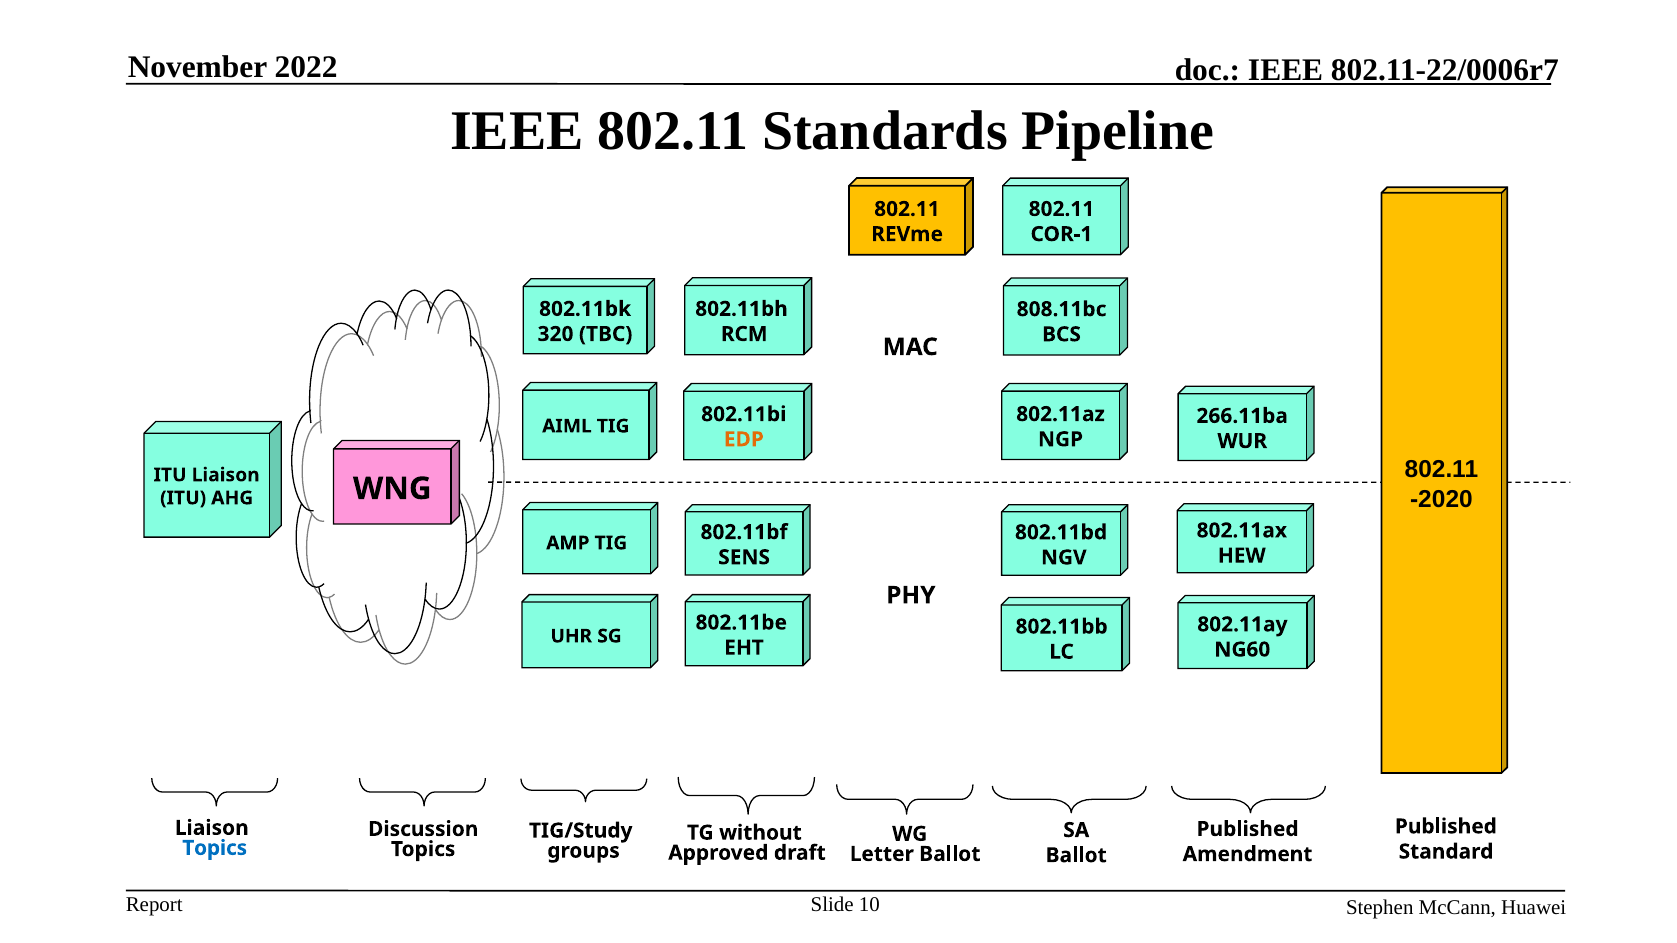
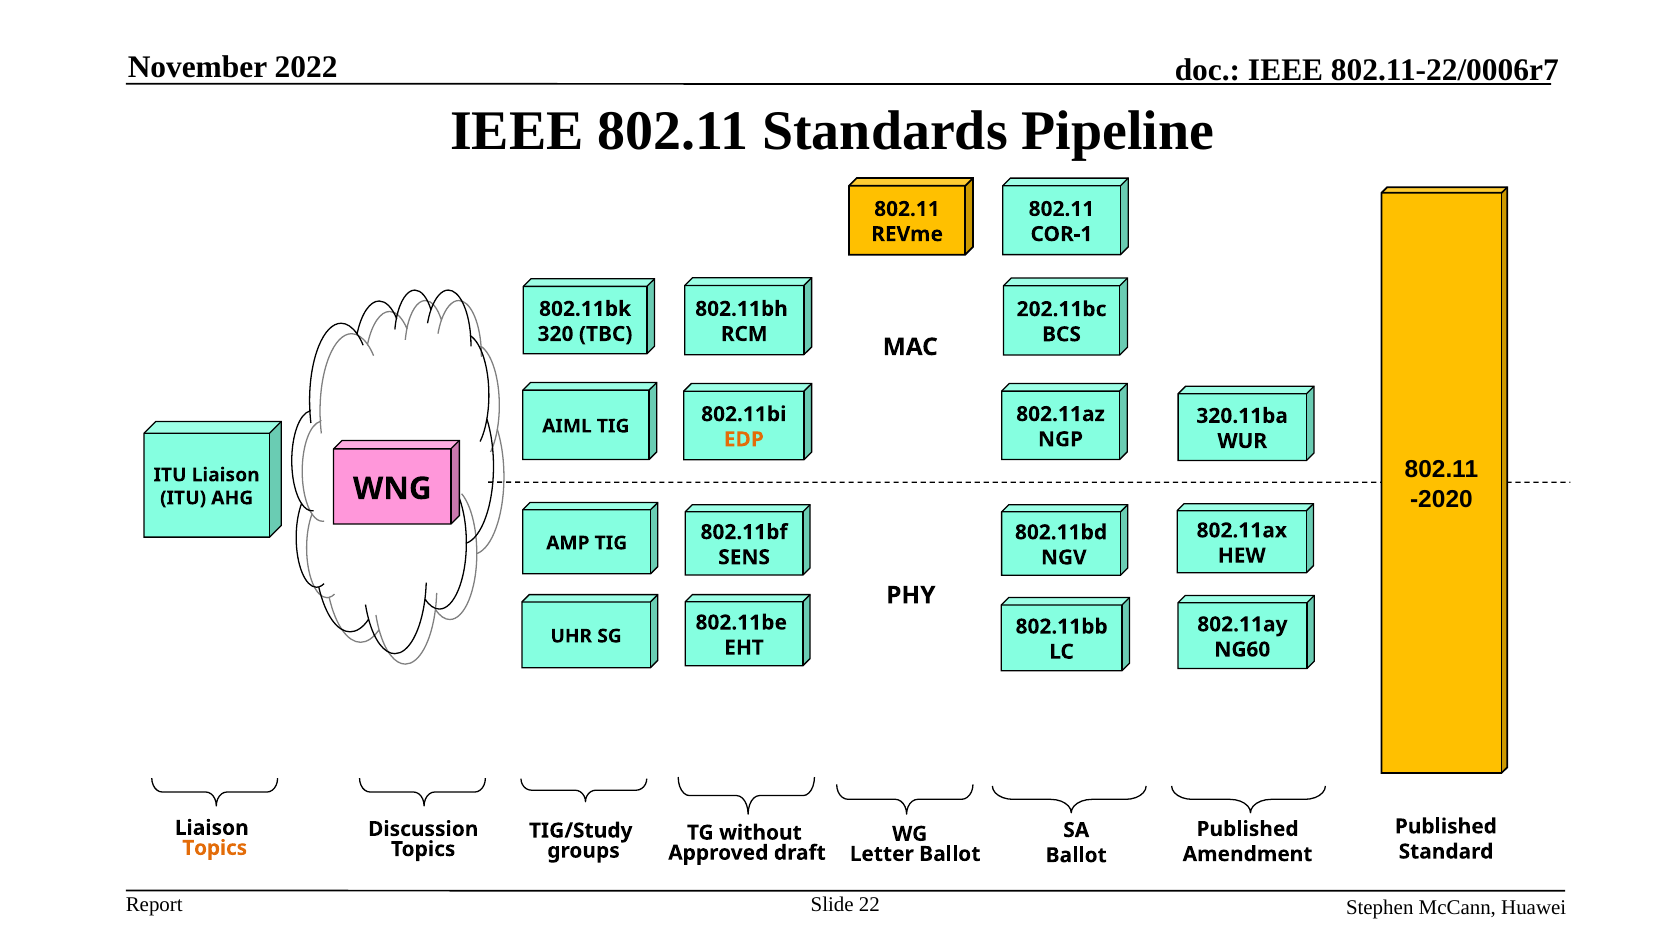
808.11bc: 808.11bc -> 202.11bc
266.11ba: 266.11ba -> 320.11ba
Topics at (215, 848) colour: blue -> orange
10: 10 -> 22
